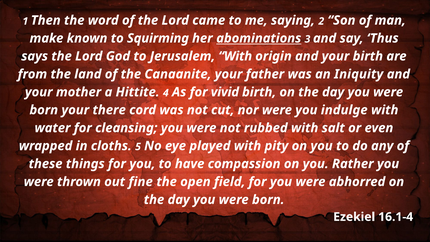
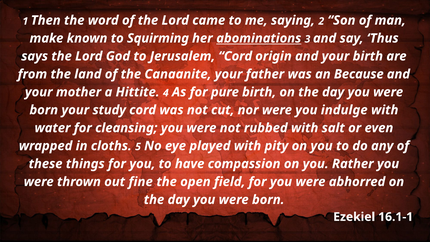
Jerusalem With: With -> Cord
Iniquity: Iniquity -> Because
vivid: vivid -> pure
there: there -> study
16.1-4: 16.1-4 -> 16.1-1
